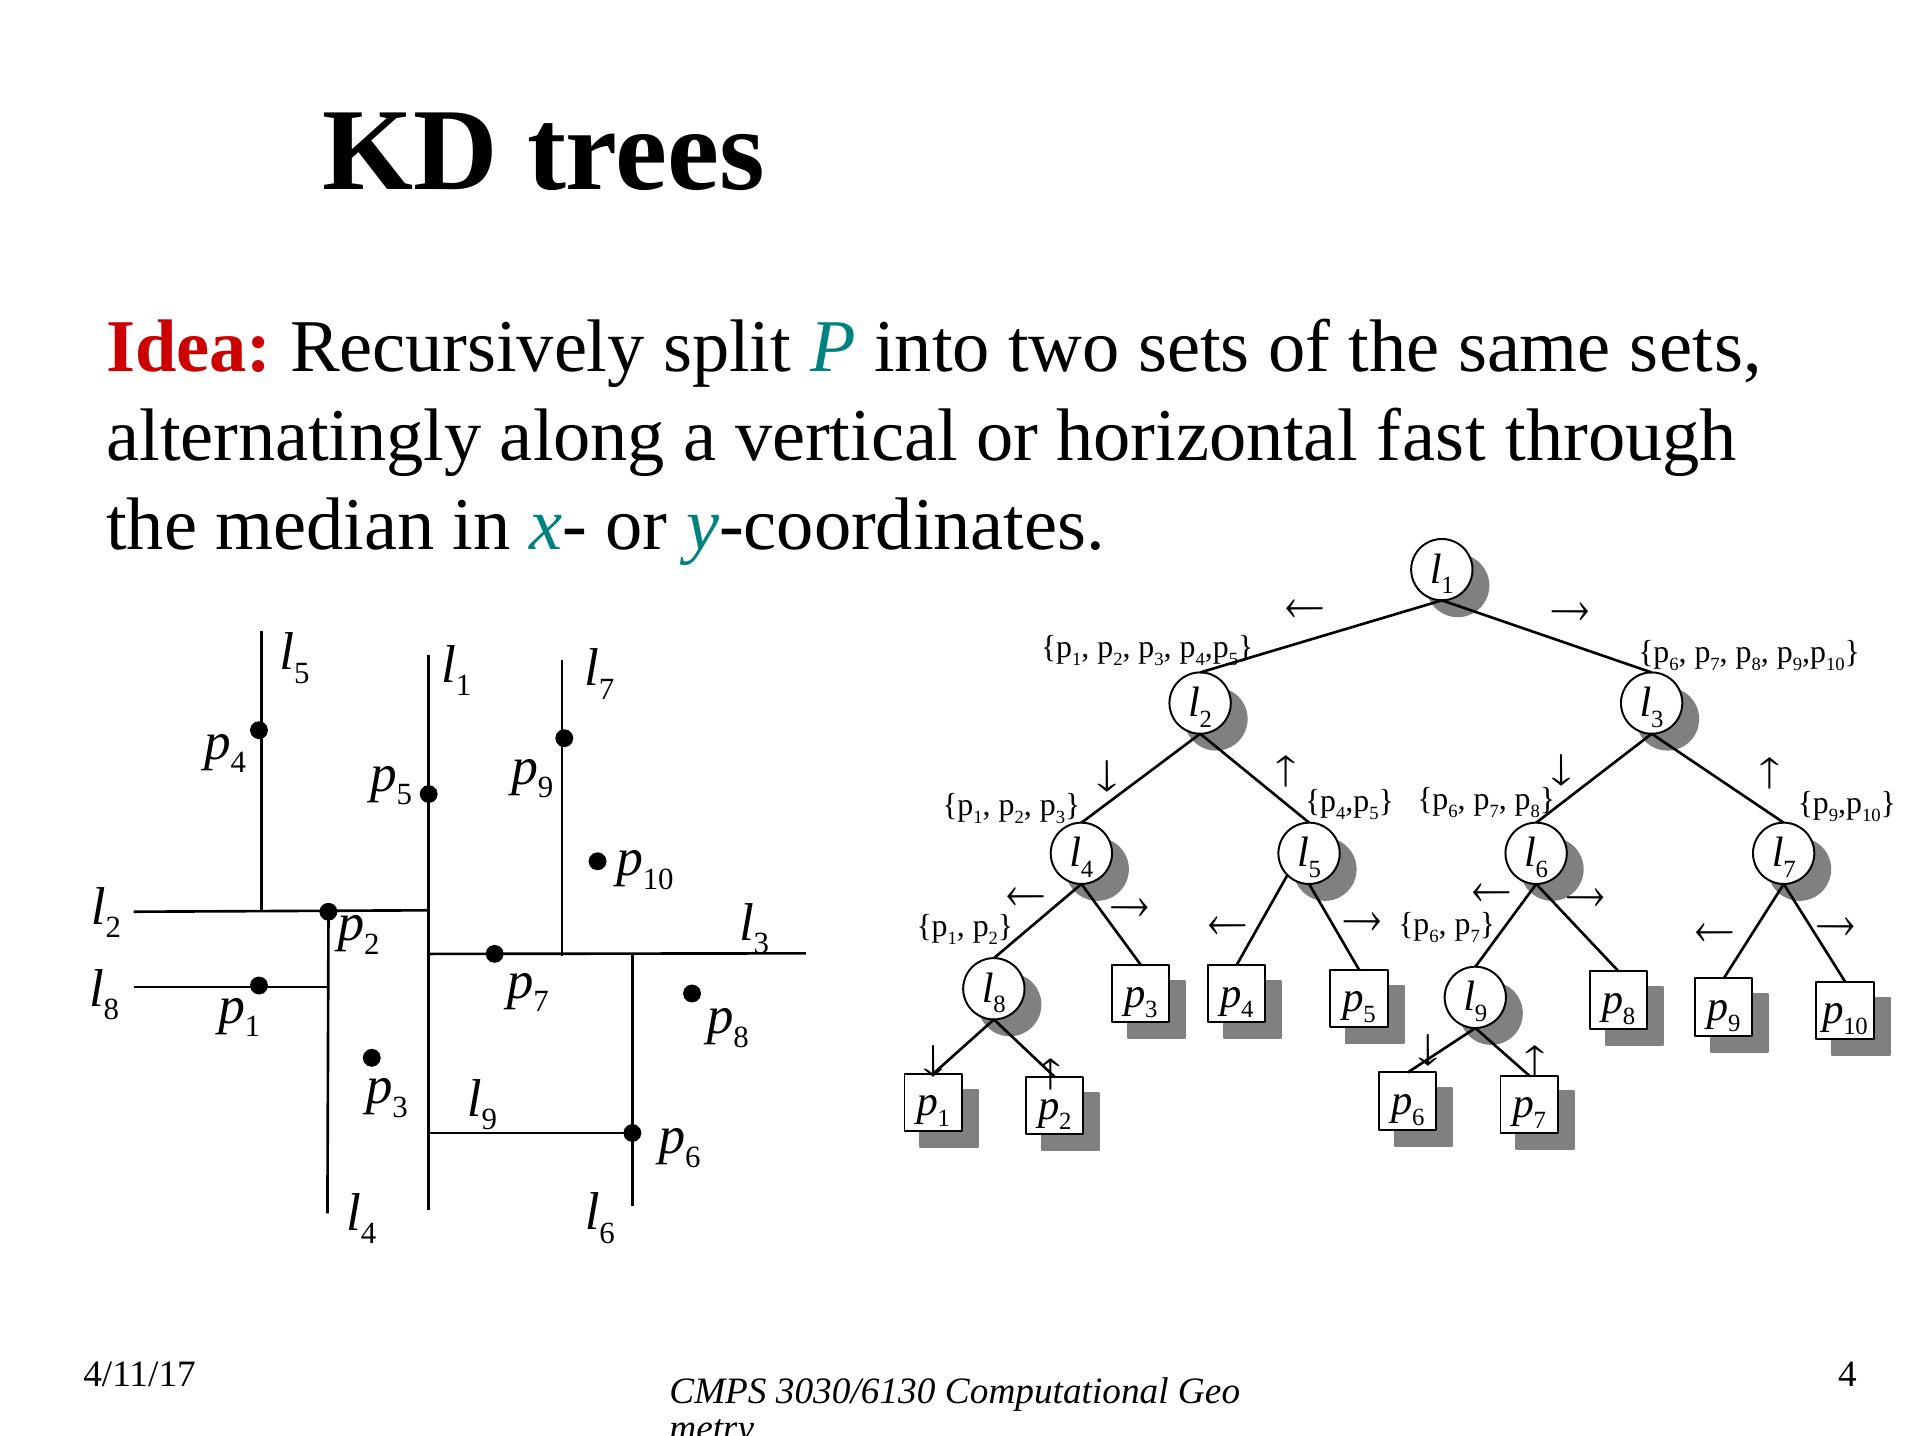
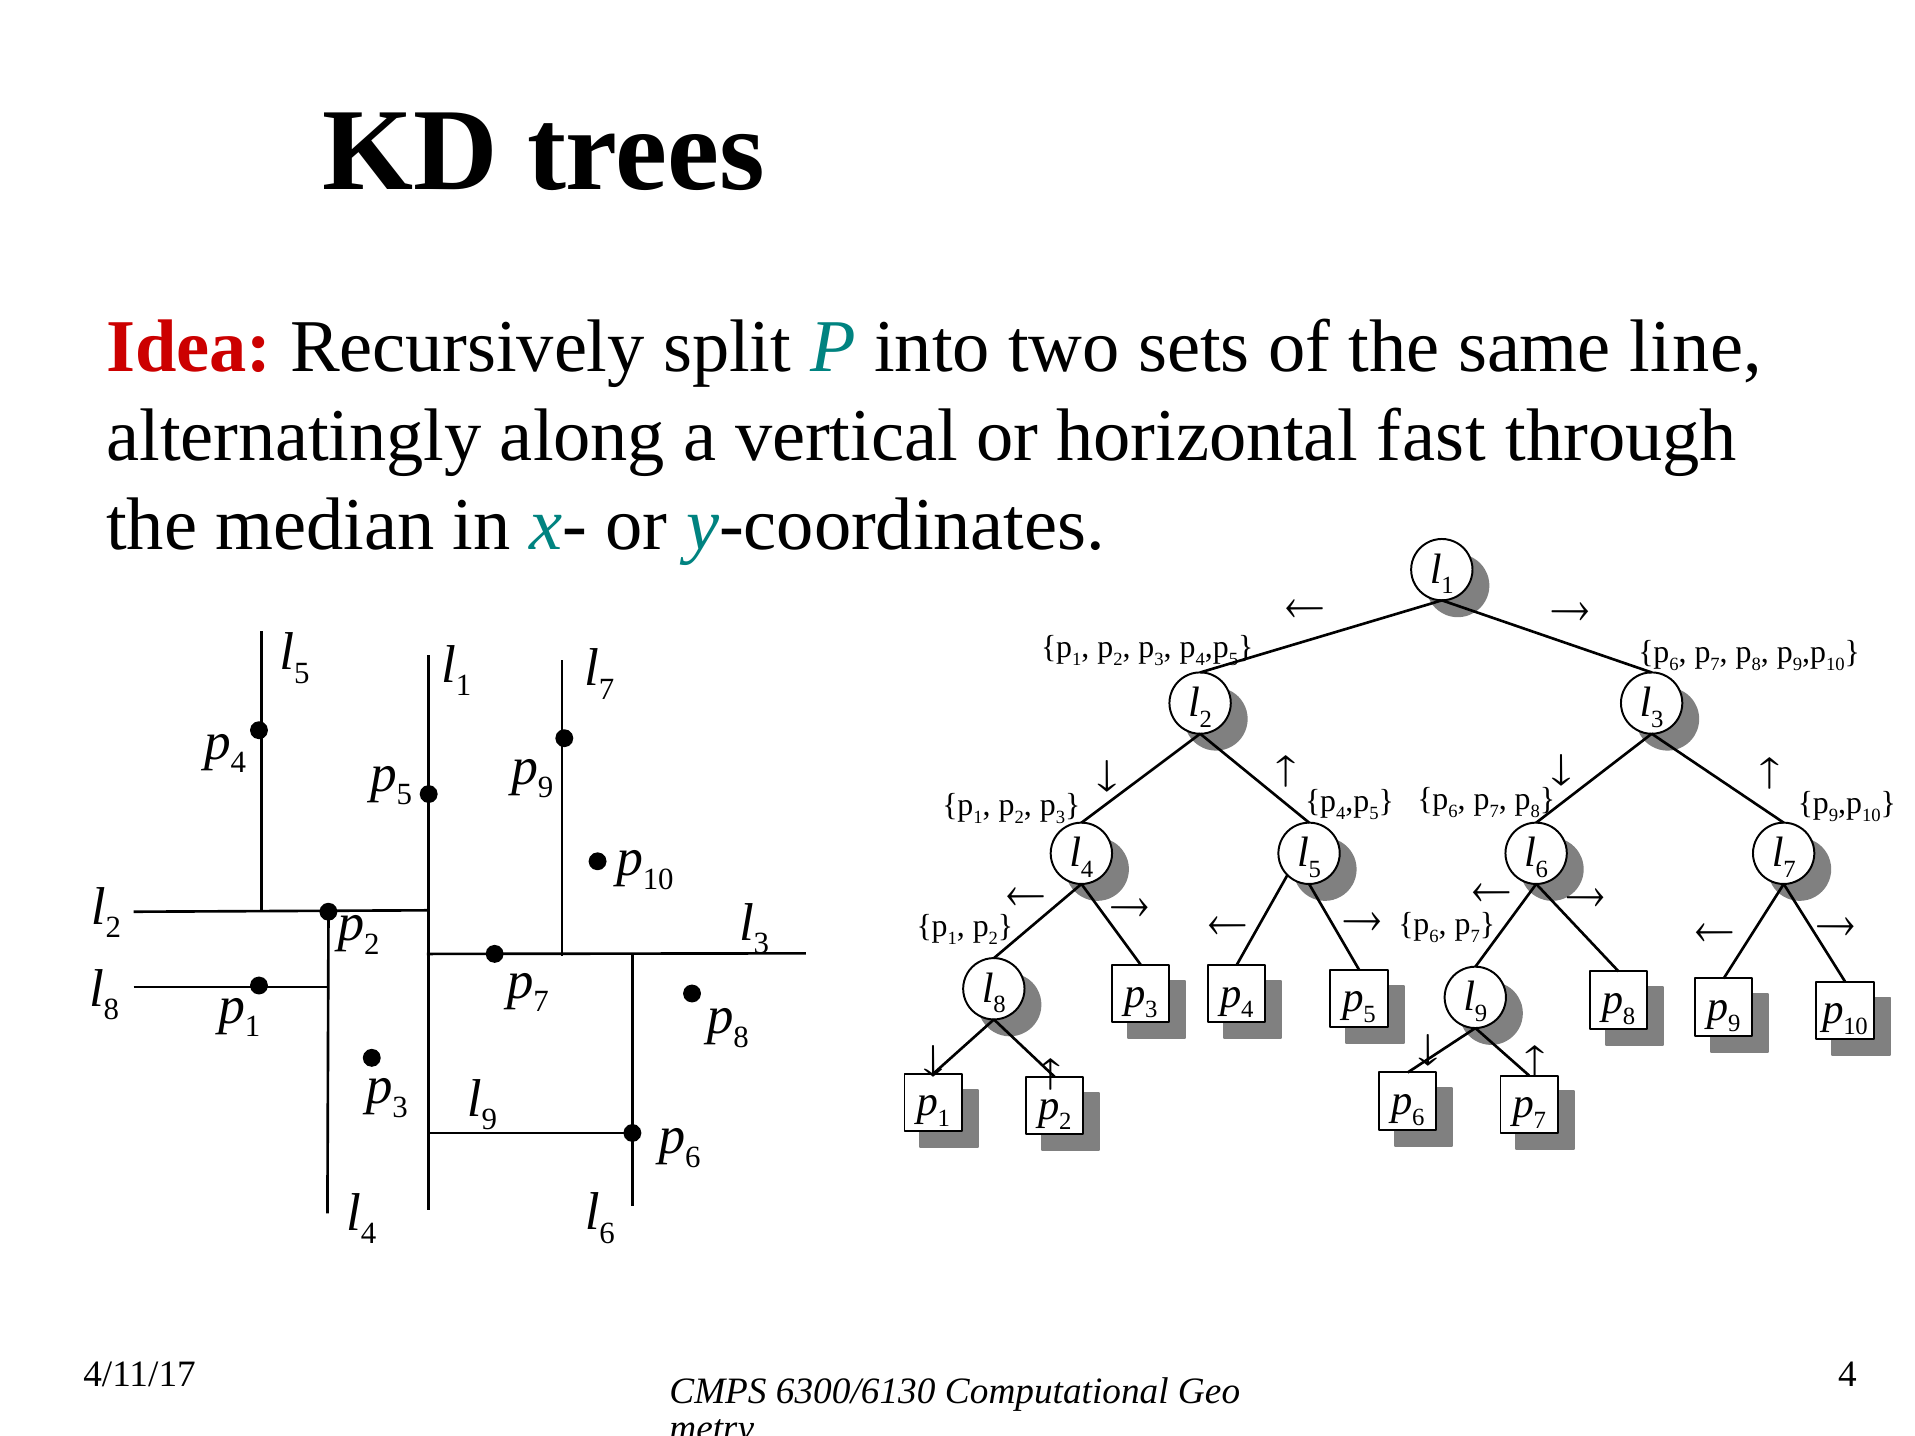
same sets: sets -> line
3030/6130: 3030/6130 -> 6300/6130
